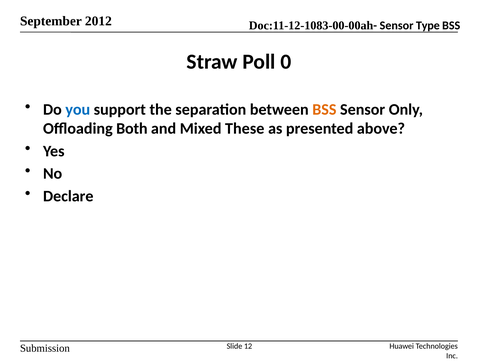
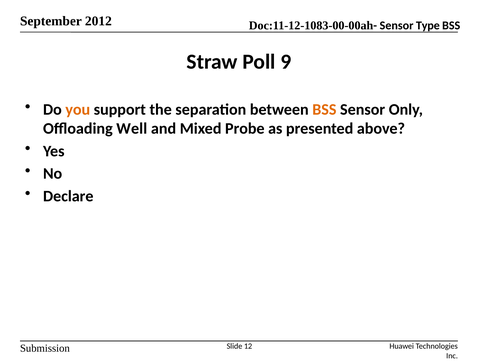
0: 0 -> 9
you colour: blue -> orange
Both: Both -> Well
These: These -> Probe
